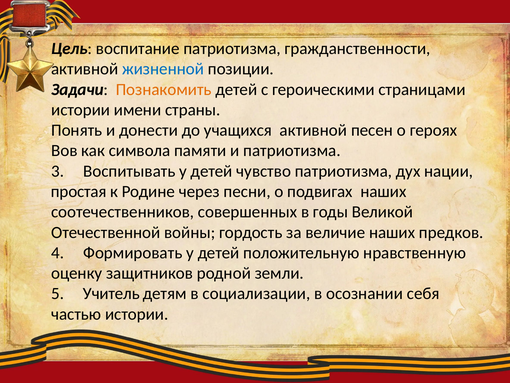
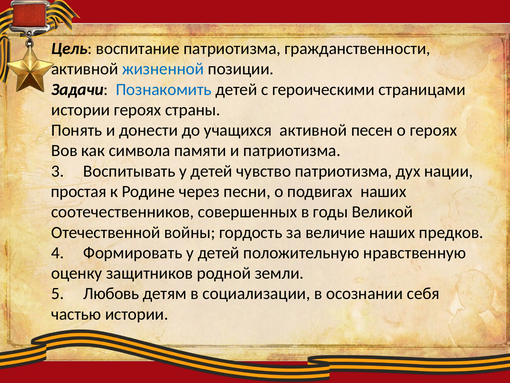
Познакомить colour: orange -> blue
истории имени: имени -> героях
Учитель: Учитель -> Любовь
